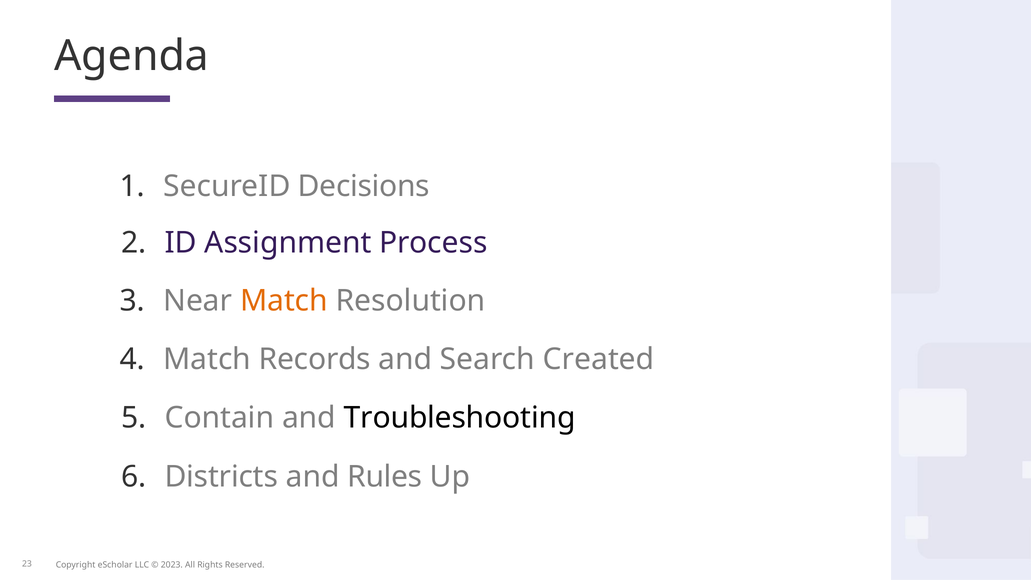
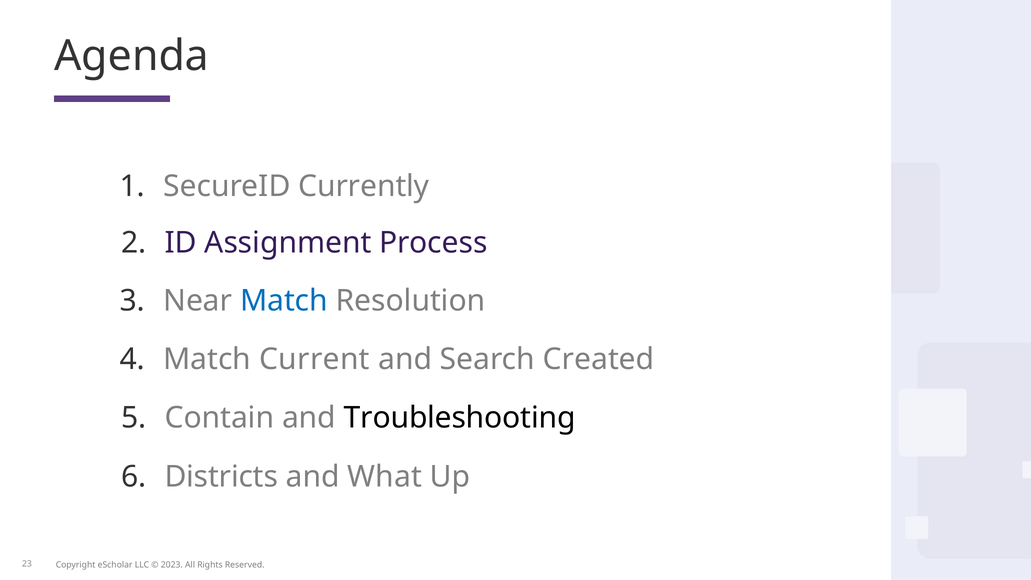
Decisions: Decisions -> Currently
Match at (284, 301) colour: orange -> blue
Records: Records -> Current
Rules: Rules -> What
